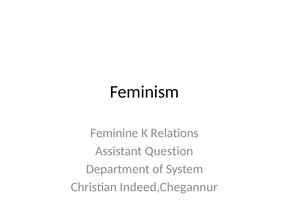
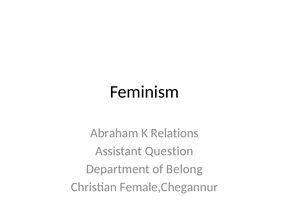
Feminine: Feminine -> Abraham
System: System -> Belong
Indeed,Chegannur: Indeed,Chegannur -> Female,Chegannur
